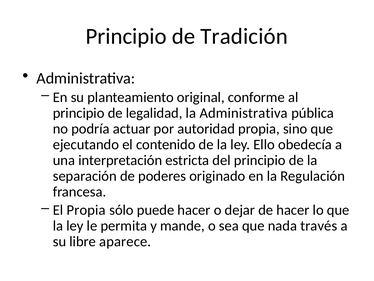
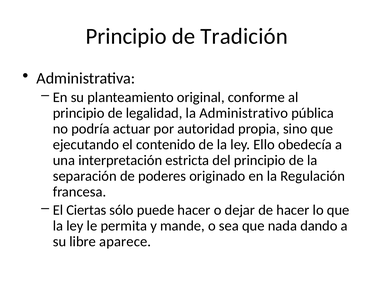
la Administrativa: Administrativa -> Administrativo
El Propia: Propia -> Ciertas
través: través -> dando
